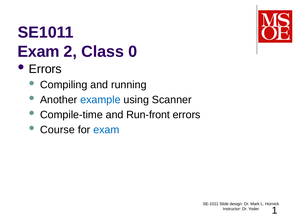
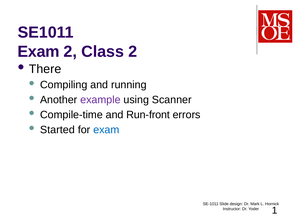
Class 0: 0 -> 2
Errors at (45, 69): Errors -> There
example colour: blue -> purple
Course: Course -> Started
